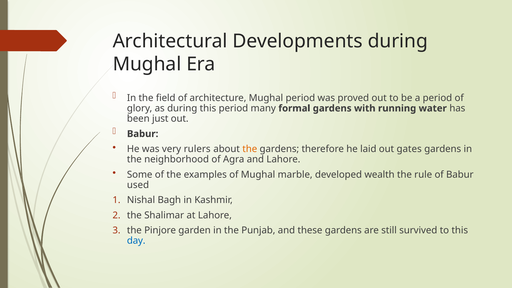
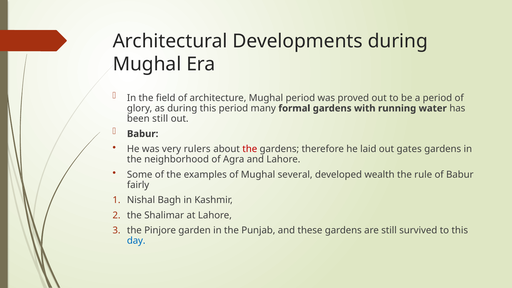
been just: just -> still
the at (250, 149) colour: orange -> red
marble: marble -> several
used: used -> fairly
